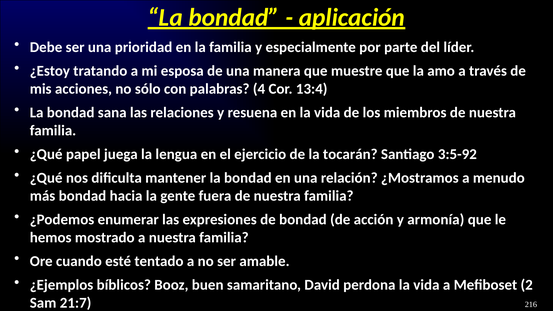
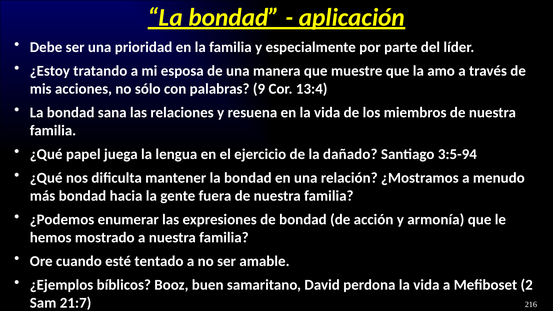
4: 4 -> 9
tocarán: tocarán -> dañado
3:5-92: 3:5-92 -> 3:5-94
